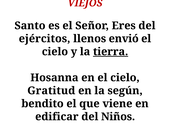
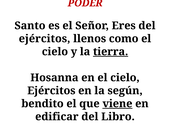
VIEJOS: VIEJOS -> PODER
envió: envió -> como
Gratitud at (51, 90): Gratitud -> Ejércitos
viene underline: none -> present
Niños: Niños -> Libro
